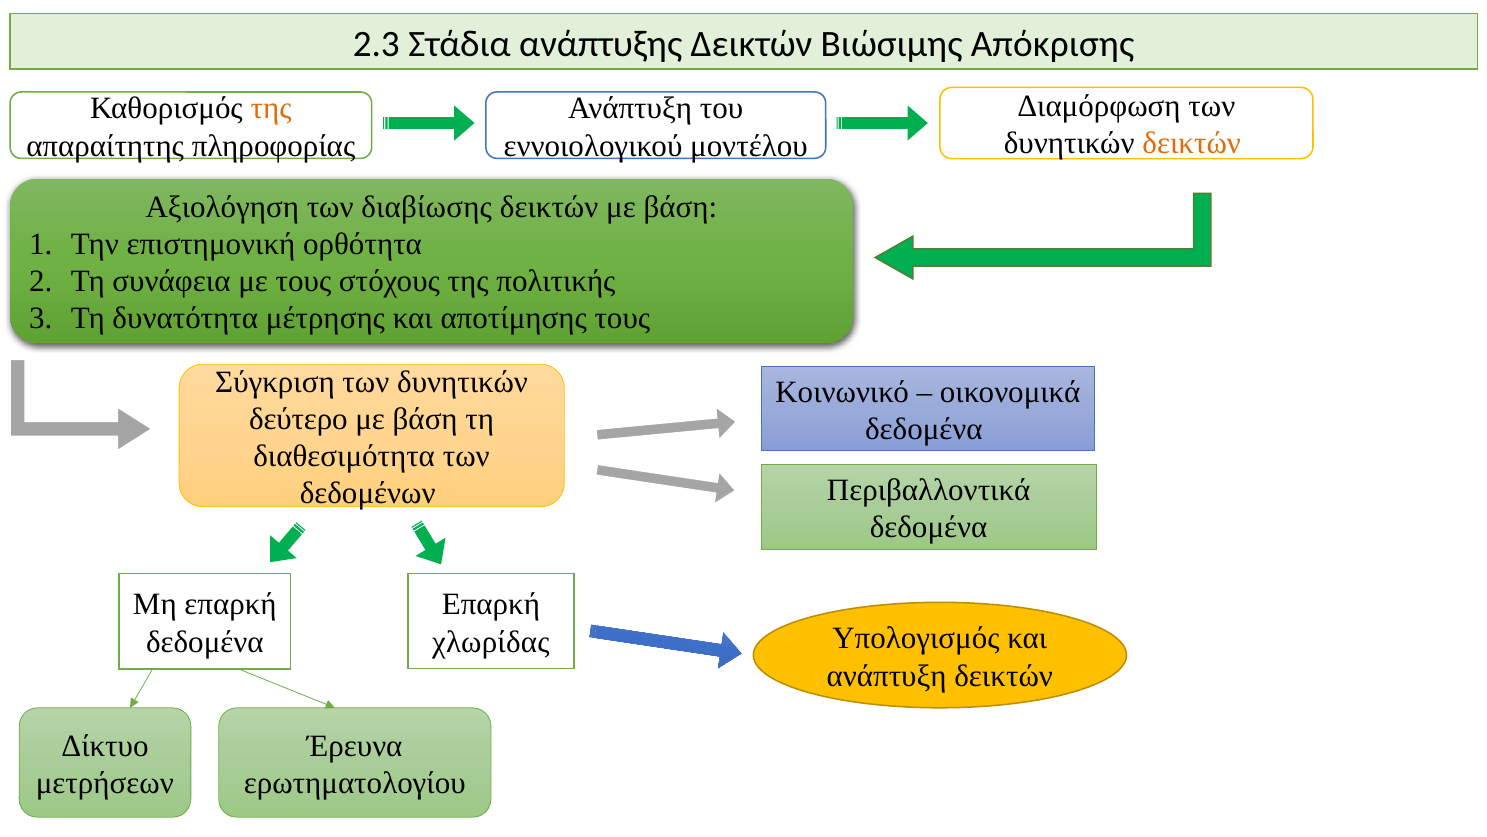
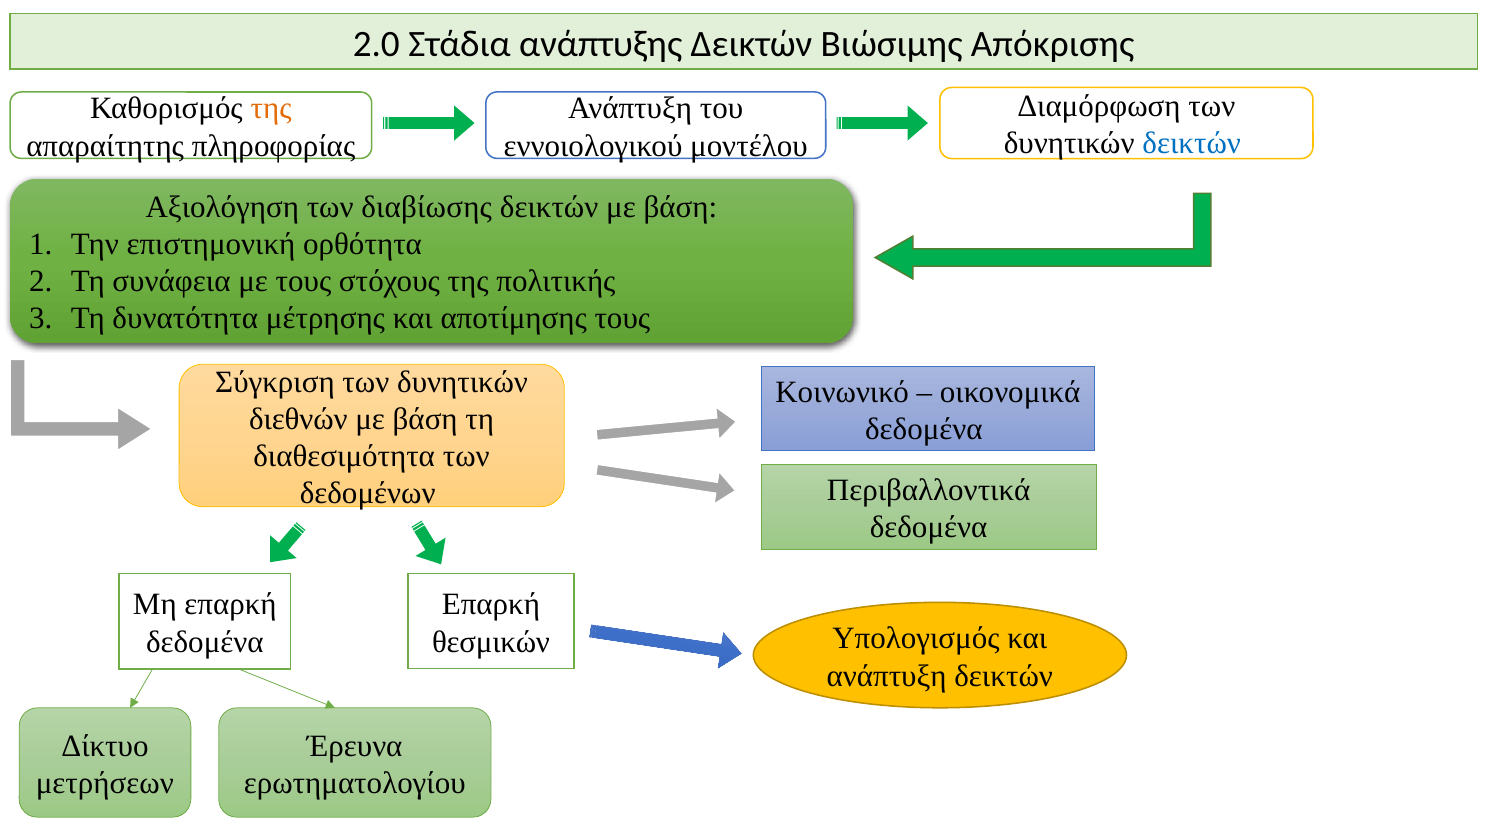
2.3: 2.3 -> 2.0
δεικτών at (1192, 144) colour: orange -> blue
δεύτερο: δεύτερο -> διεθνών
χλωρίδας: χλωρίδας -> θεσμικών
